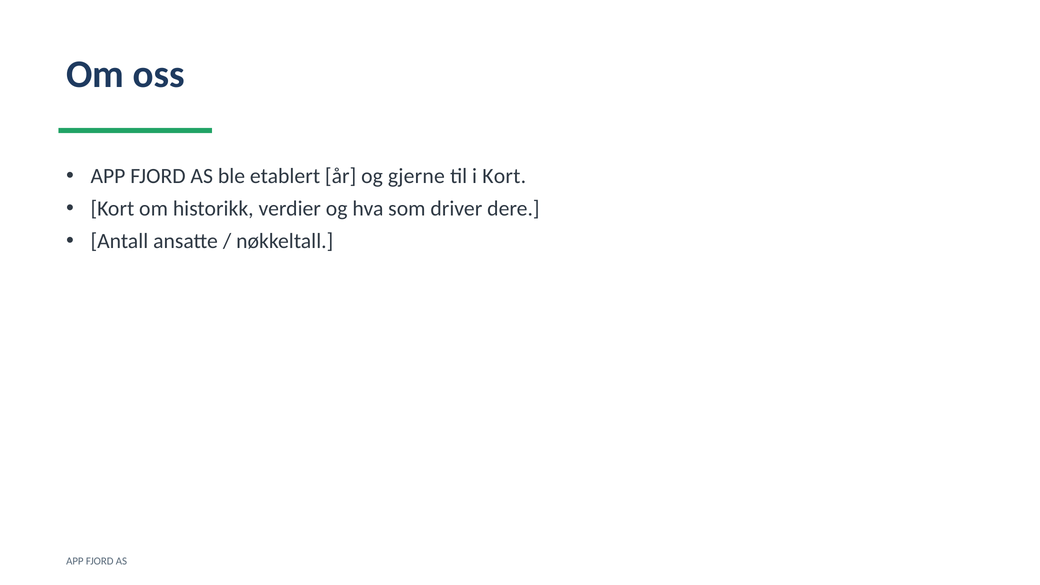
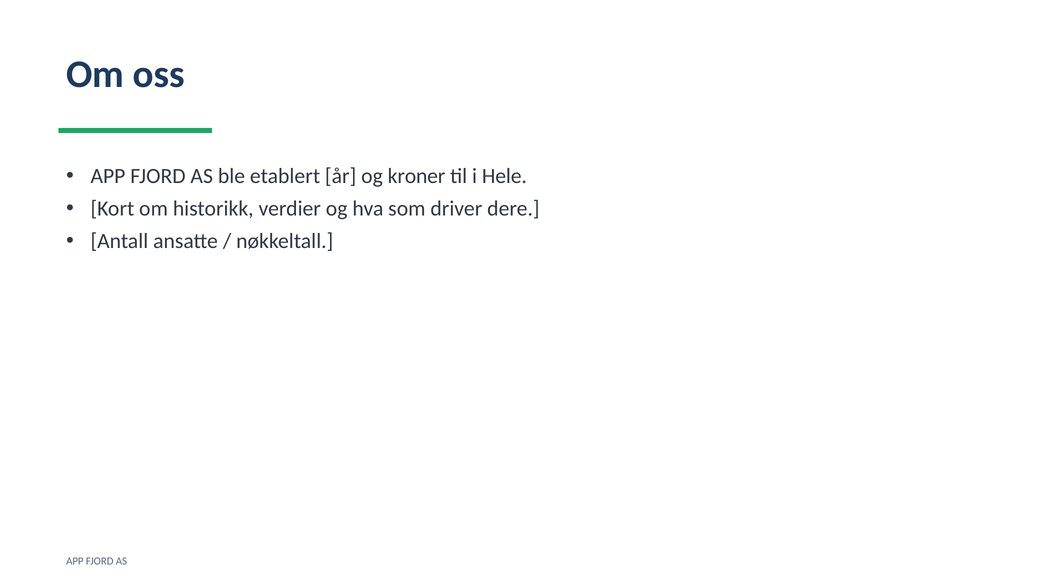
gjerne: gjerne -> kroner
i Kort: Kort -> Hele
